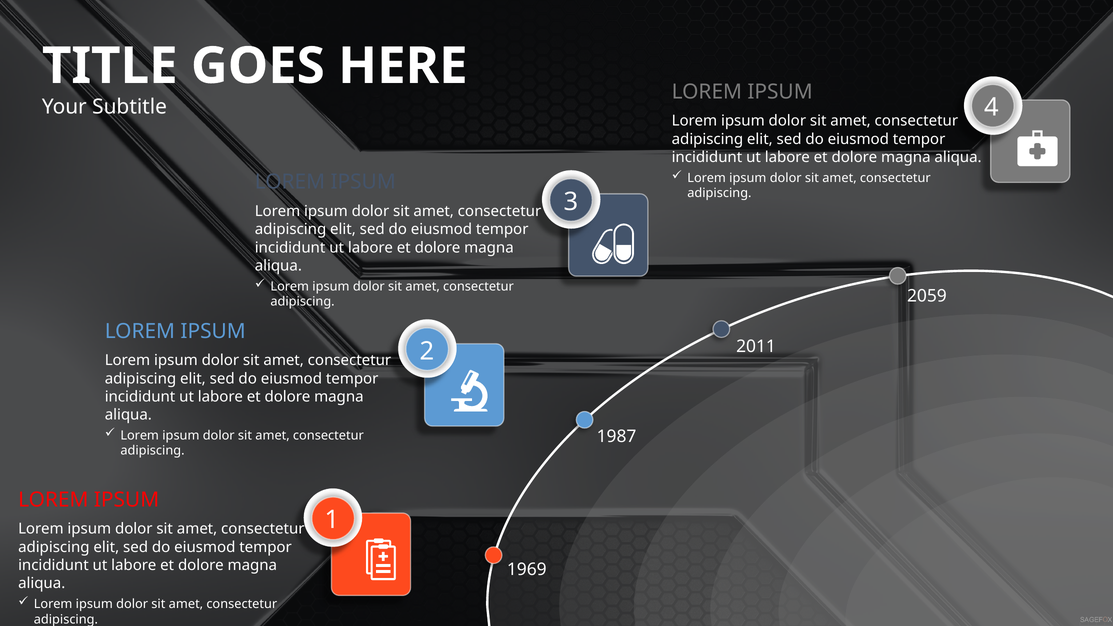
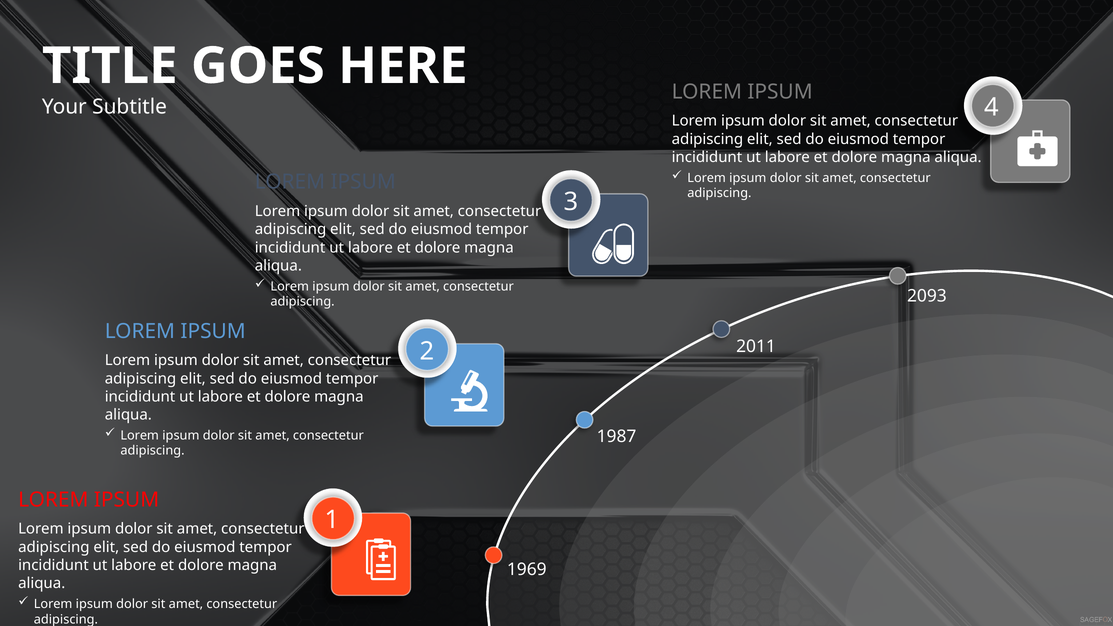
2059: 2059 -> 2093
